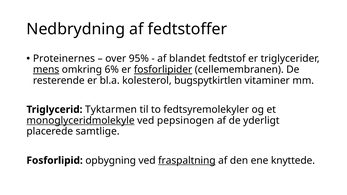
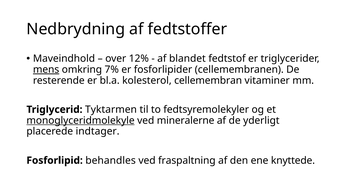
Proteinernes: Proteinernes -> Maveindhold
95%: 95% -> 12%
6%: 6% -> 7%
fosforlipider underline: present -> none
bugspytkirtlen: bugspytkirtlen -> cellemembran
pepsinogen: pepsinogen -> mineralerne
samtlige: samtlige -> indtager
opbygning: opbygning -> behandles
fraspaltning underline: present -> none
